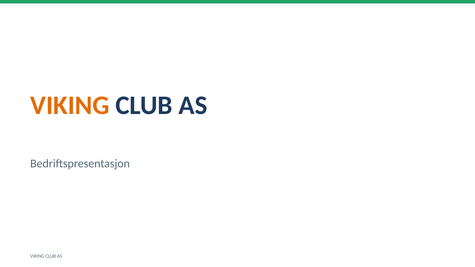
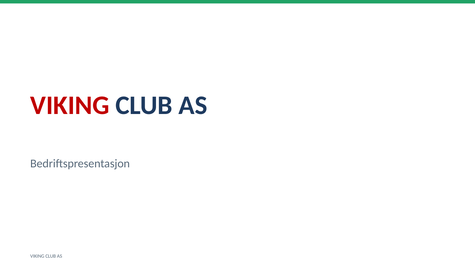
VIKING at (70, 105) colour: orange -> red
